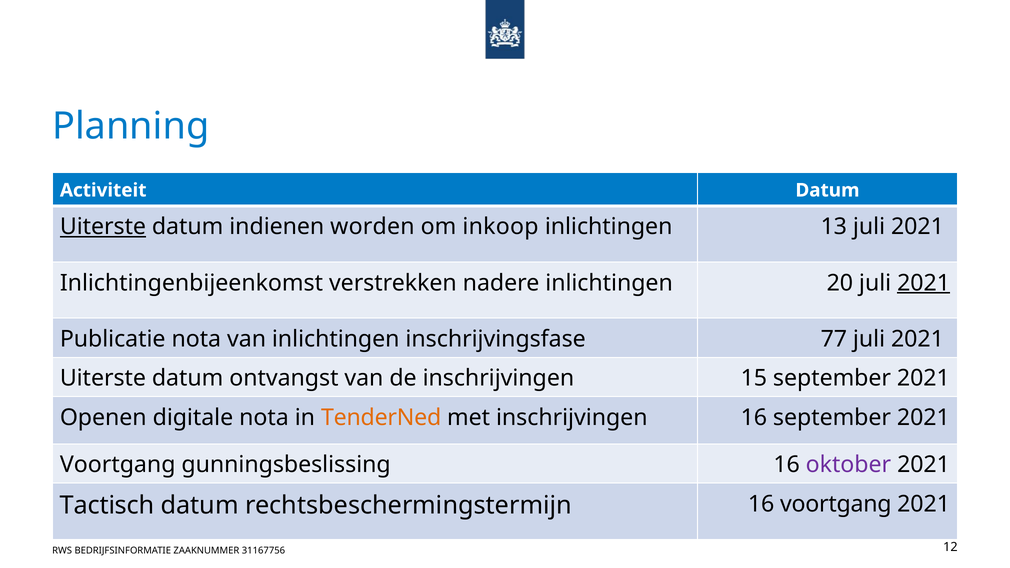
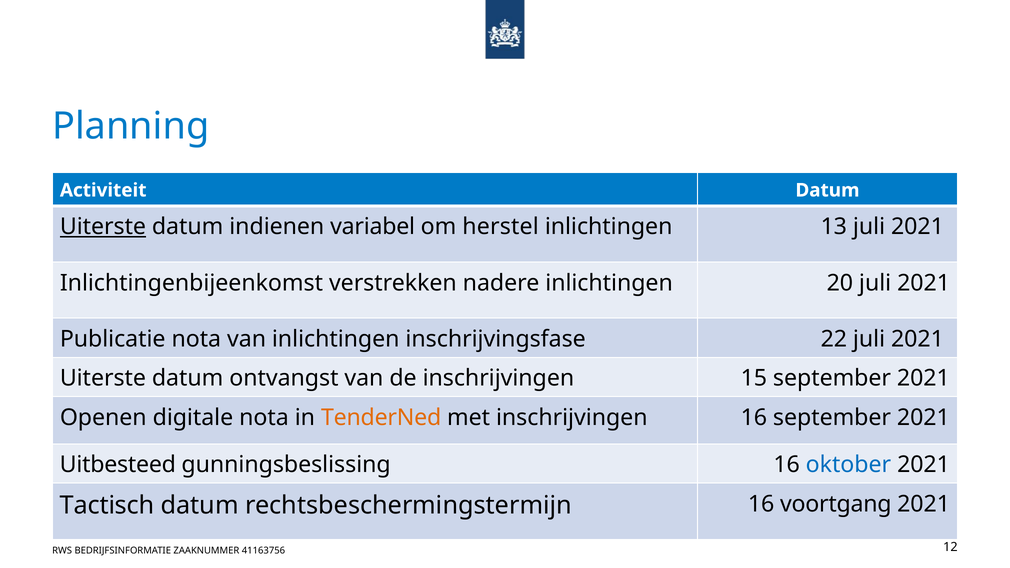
worden: worden -> variabel
inkoop: inkoop -> herstel
2021 at (924, 283) underline: present -> none
77: 77 -> 22
Voortgang at (118, 465): Voortgang -> Uitbesteed
oktober colour: purple -> blue
31167756: 31167756 -> 41163756
